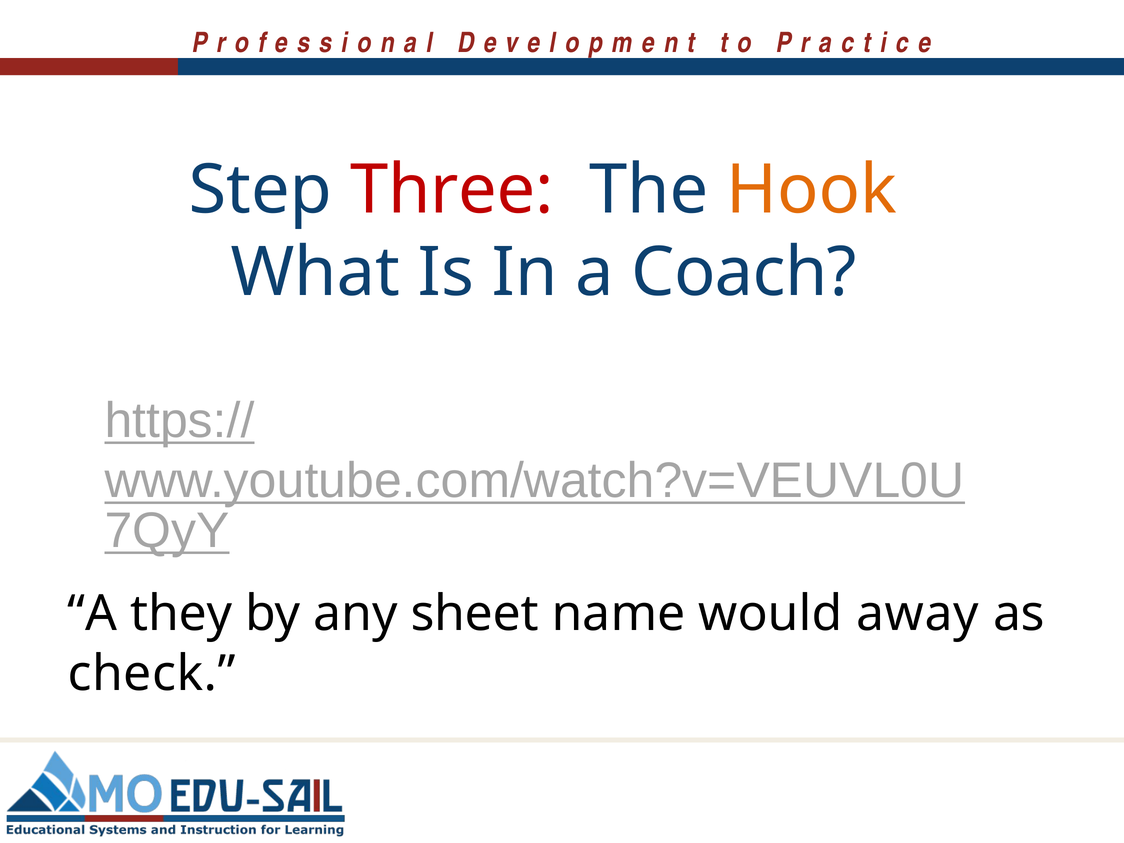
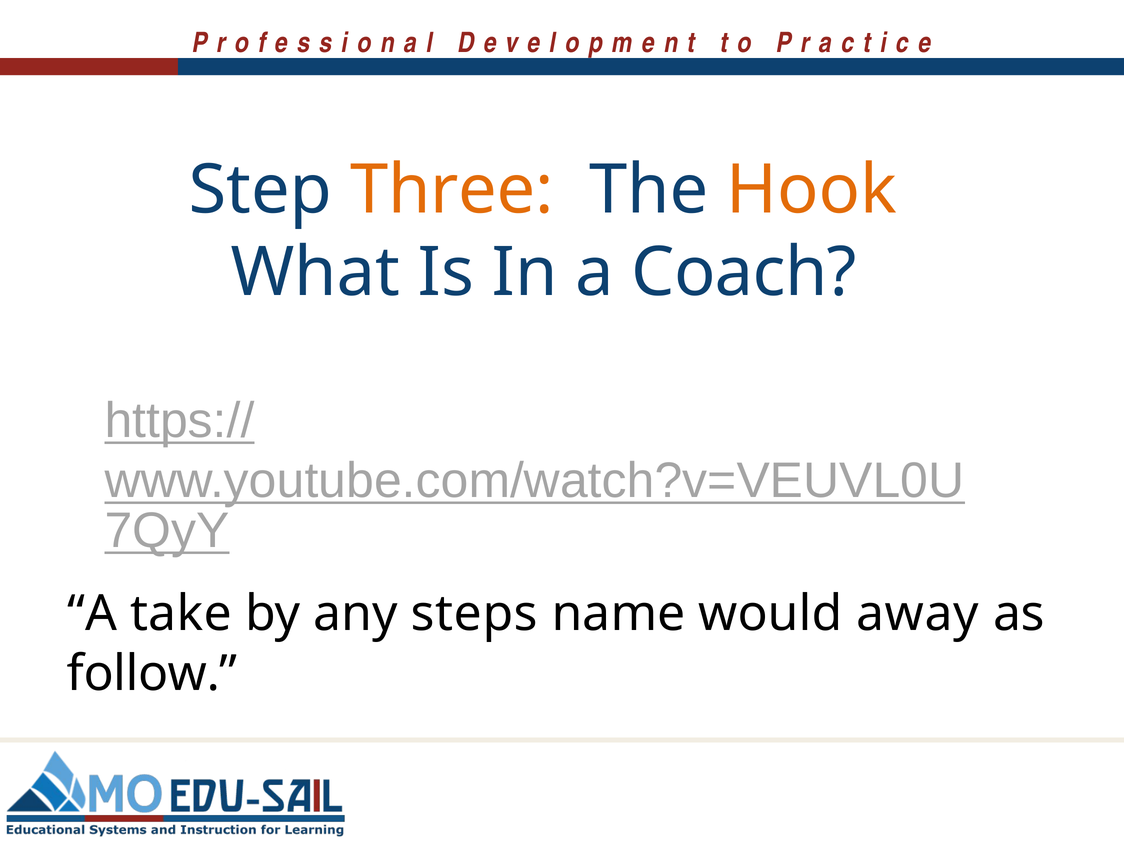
Three colour: red -> orange
they: they -> take
sheet: sheet -> steps
check: check -> follow
